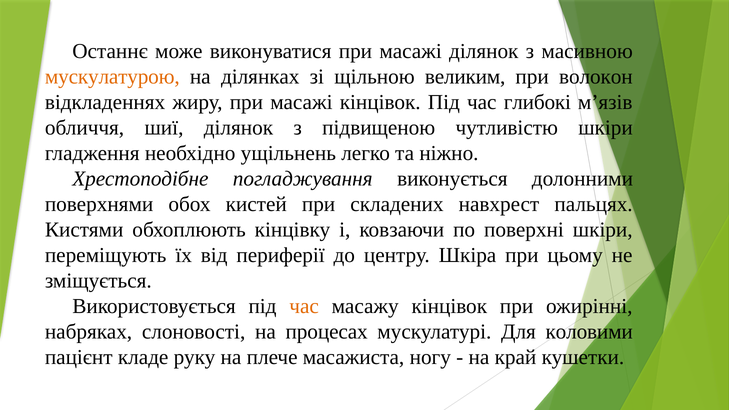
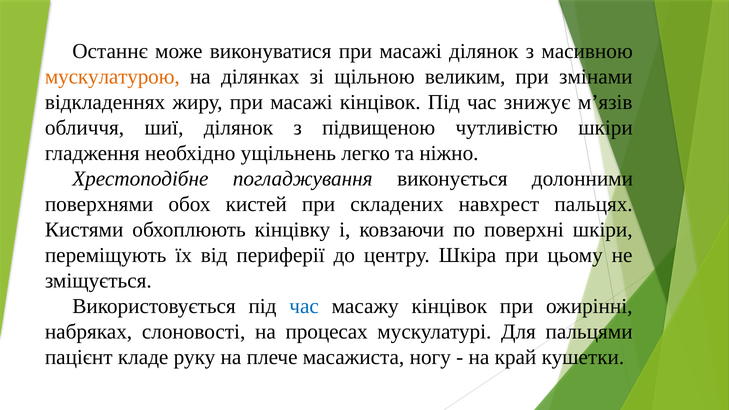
волокон: волокон -> змінами
глибокі: глибокі -> знижує
час at (304, 306) colour: orange -> blue
коловими: коловими -> пальцями
